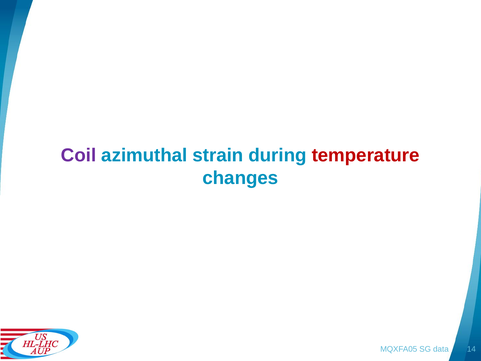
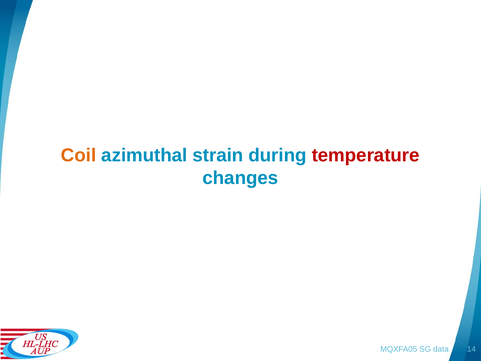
Coil colour: purple -> orange
